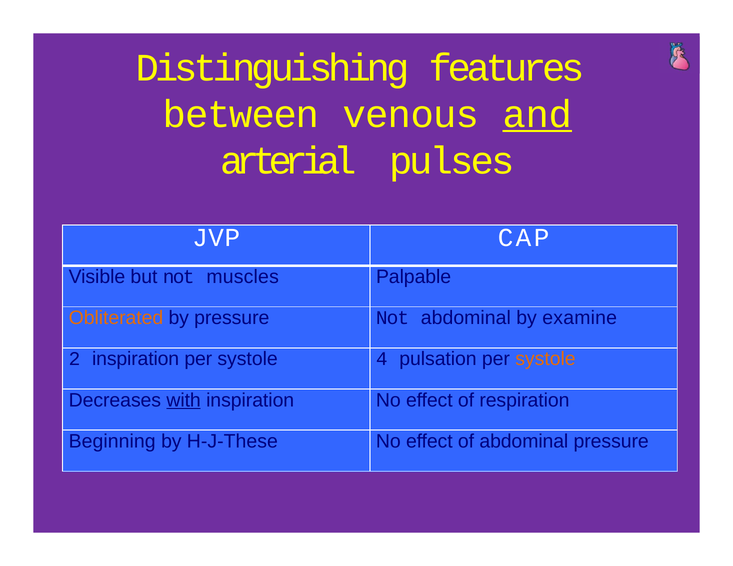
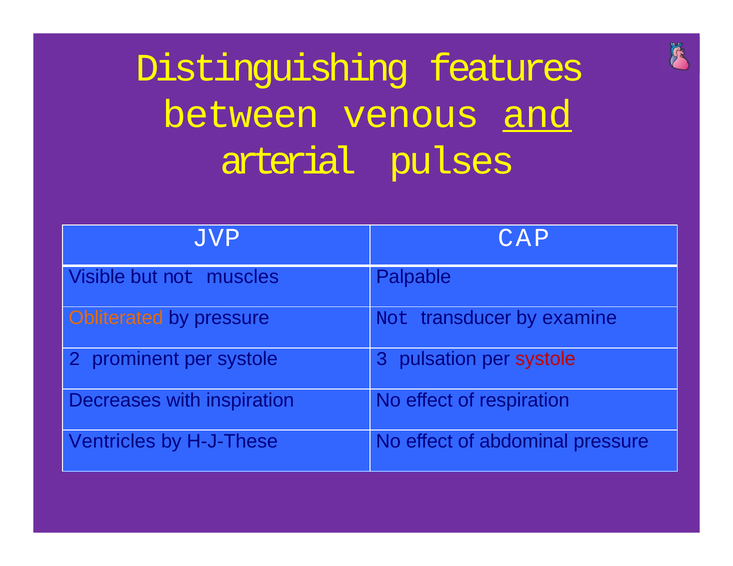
Not abdominal: abdominal -> transducer
2 inspiration: inspiration -> prominent
4: 4 -> 3
systole at (545, 359) colour: orange -> red
with underline: present -> none
Beginning: Beginning -> Ventricles
